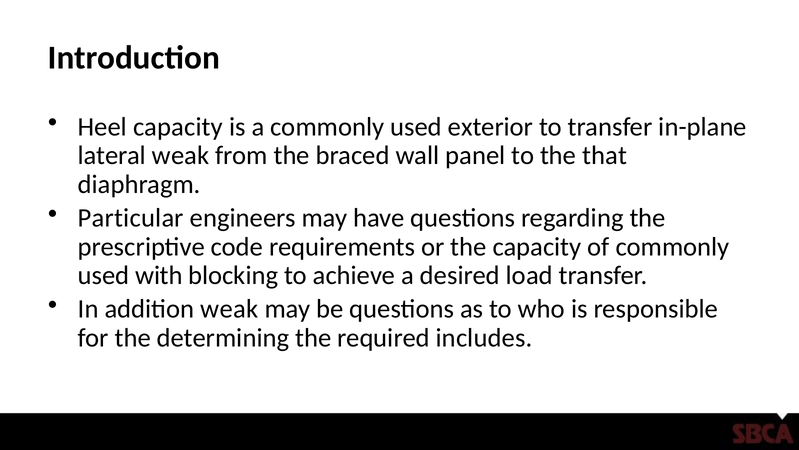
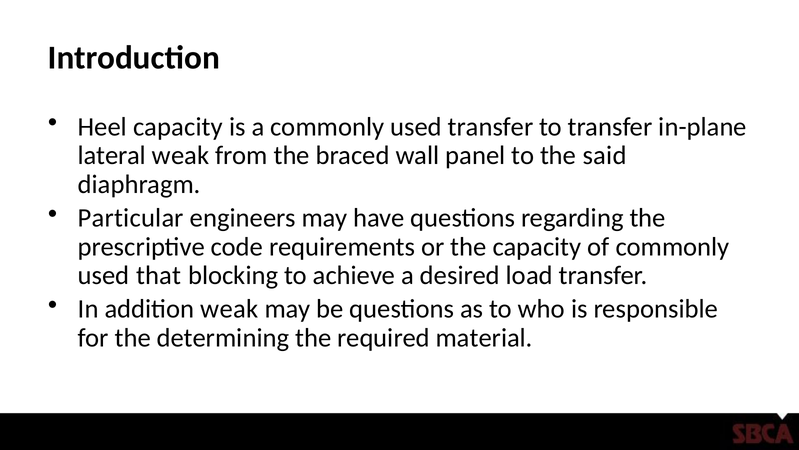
used exterior: exterior -> transfer
that: that -> said
with: with -> that
includes: includes -> material
